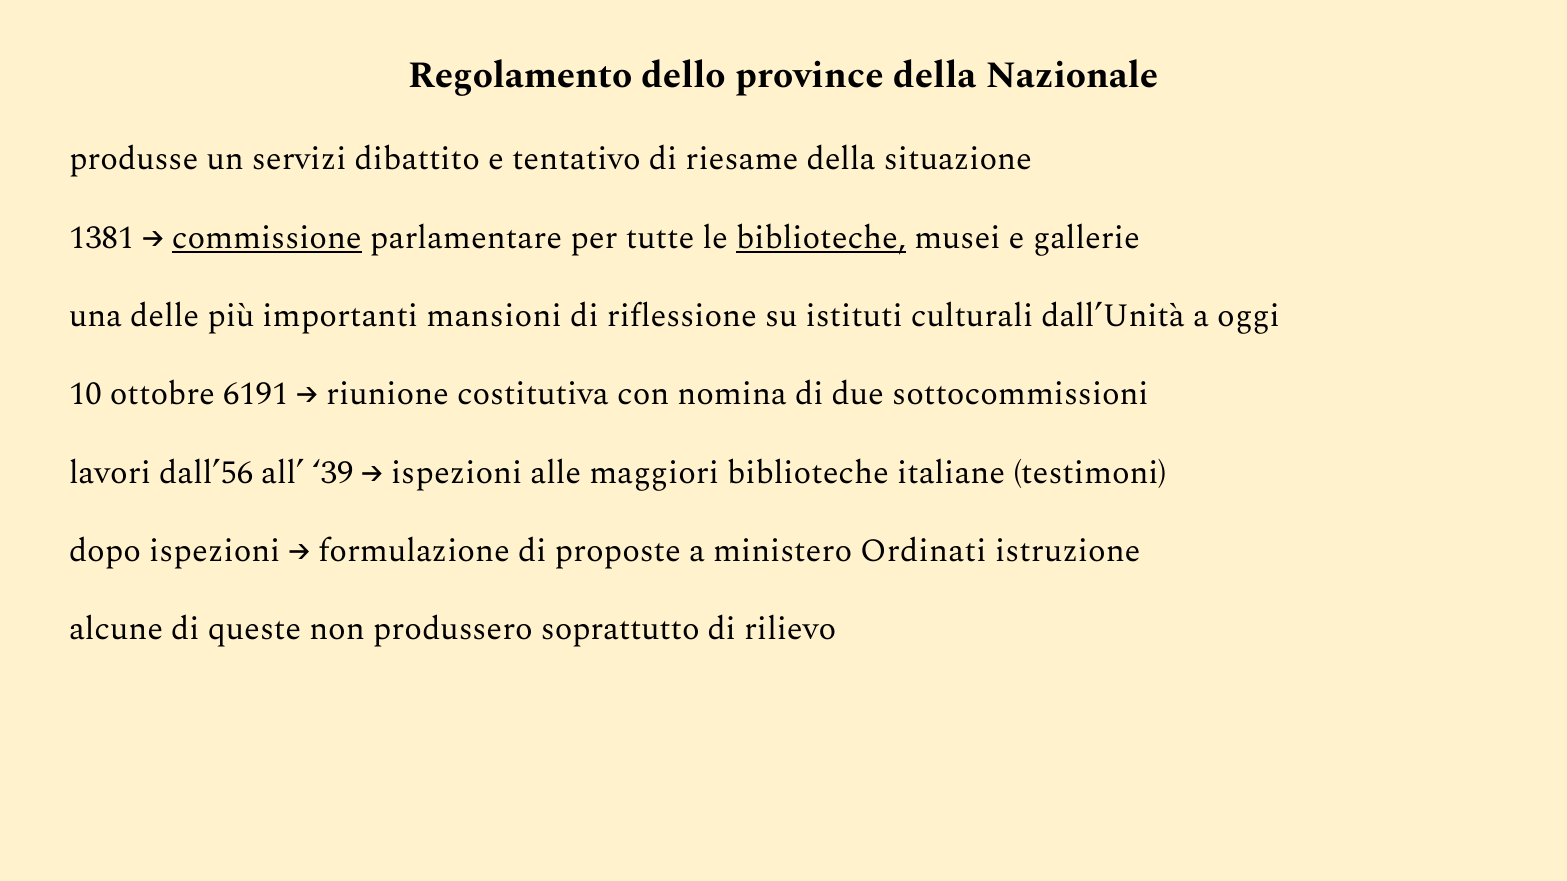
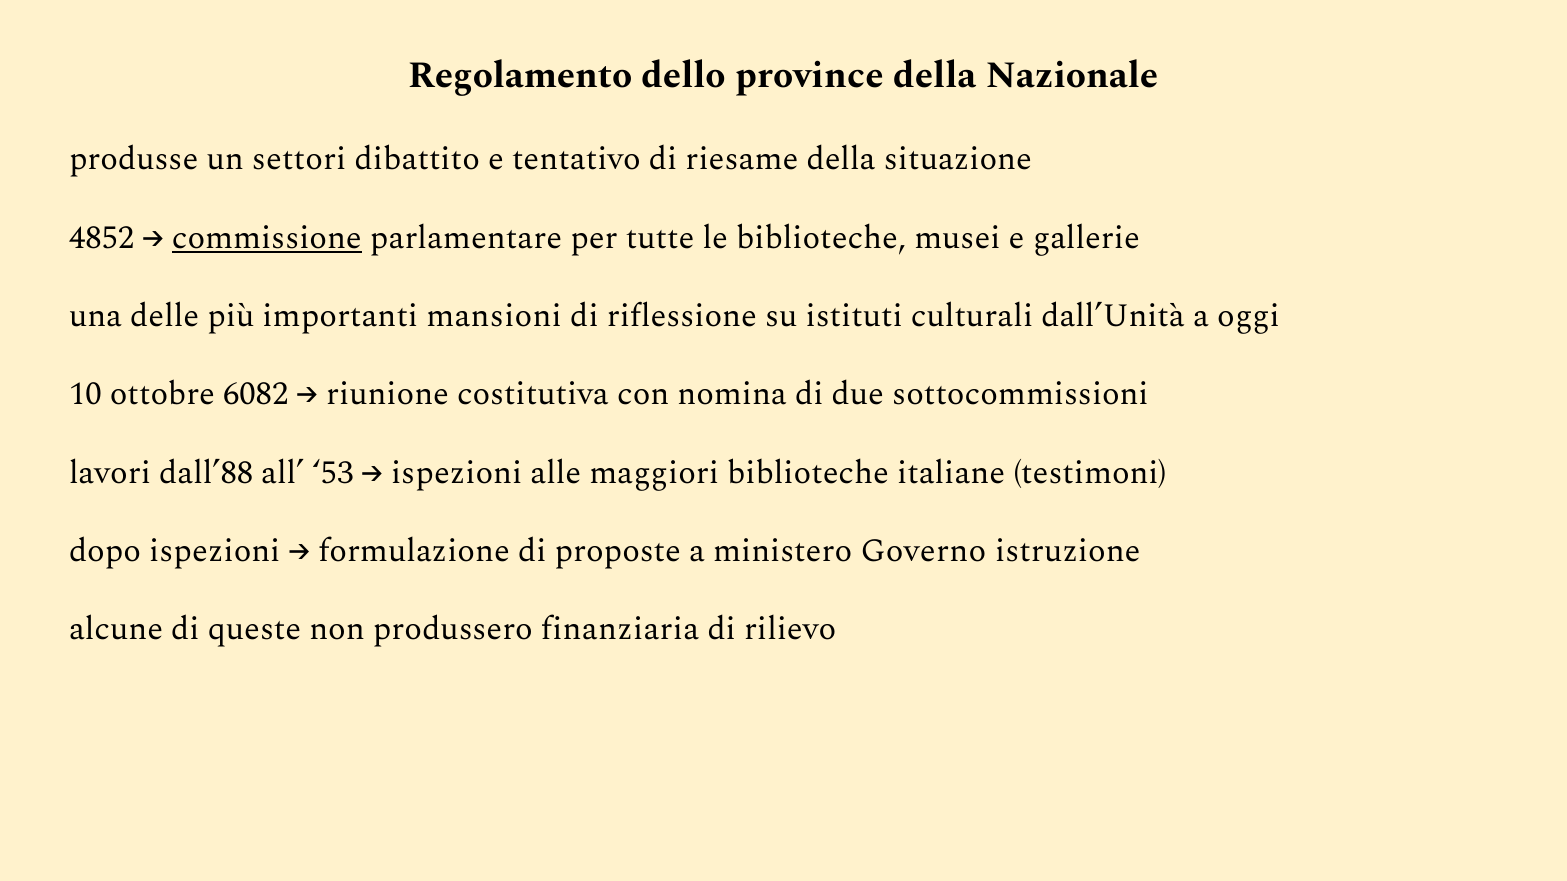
servizi: servizi -> settori
1381: 1381 -> 4852
biblioteche at (821, 238) underline: present -> none
6191: 6191 -> 6082
dall’56: dall’56 -> dall’88
39: 39 -> 53
Ordinati: Ordinati -> Governo
soprattutto: soprattutto -> finanziaria
